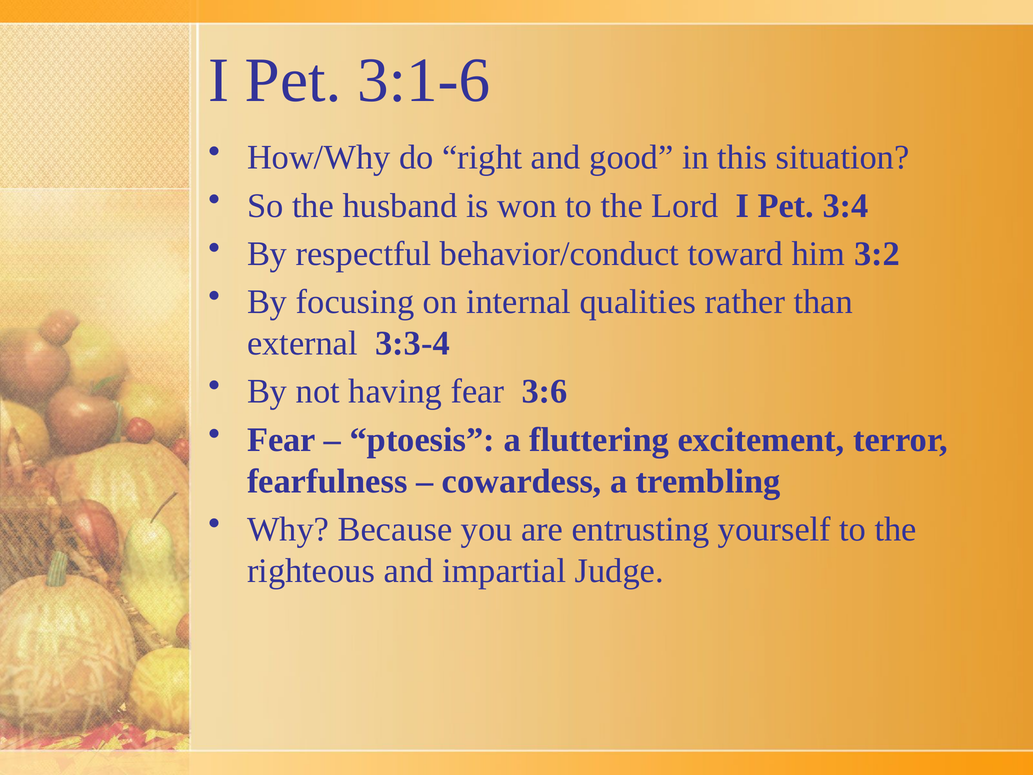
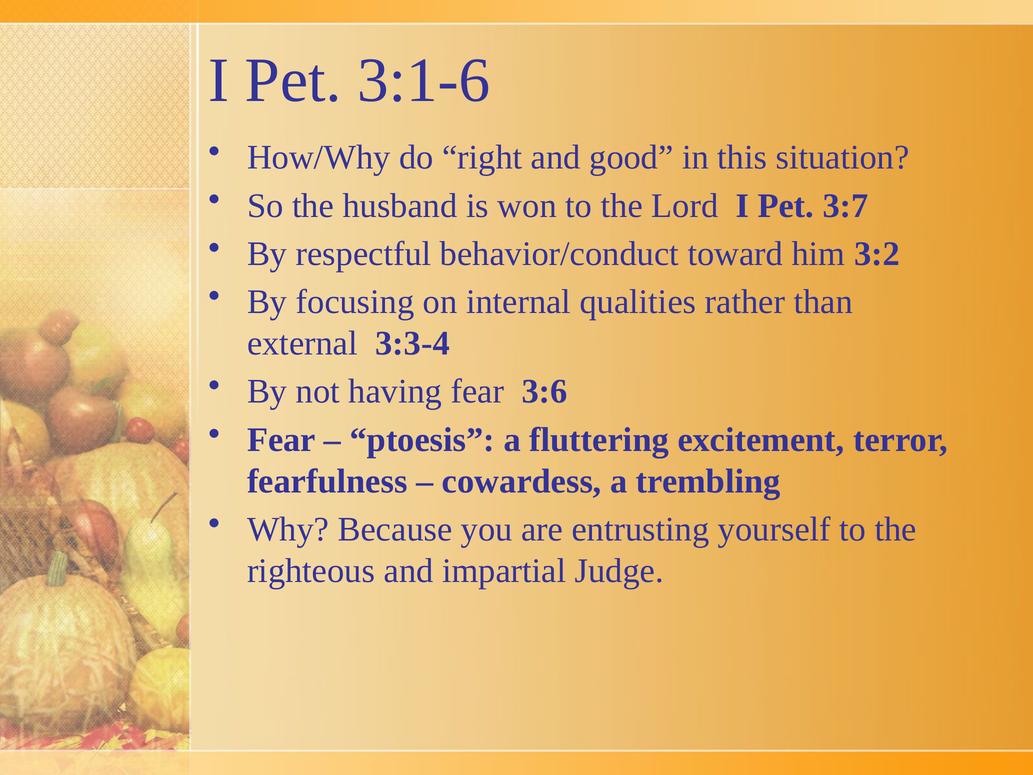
3:4: 3:4 -> 3:7
